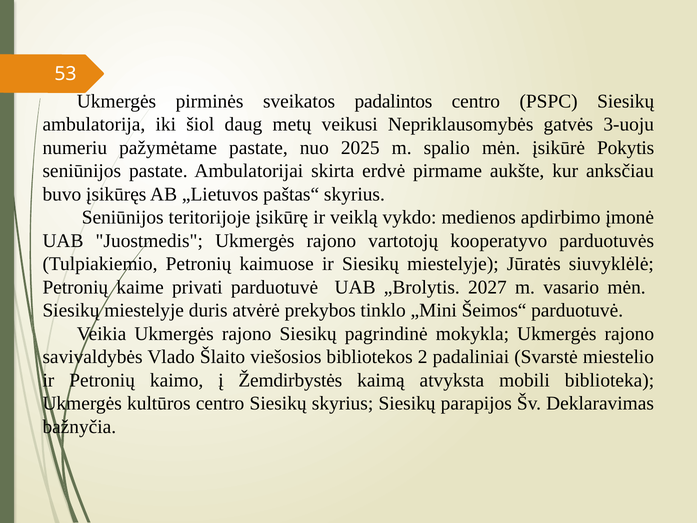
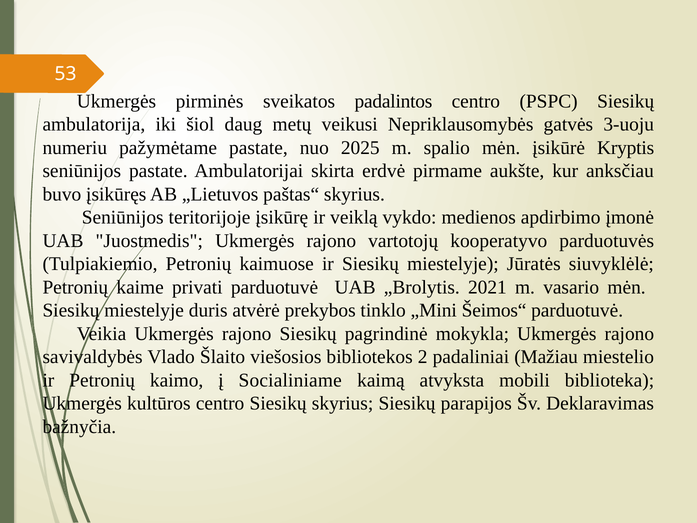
Pokytis: Pokytis -> Kryptis
2027: 2027 -> 2021
Svarstė: Svarstė -> Mažiau
Žemdirbystės: Žemdirbystės -> Socialiniame
